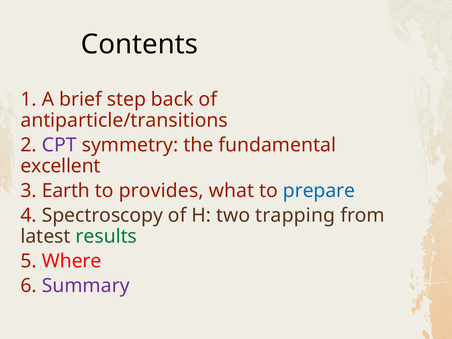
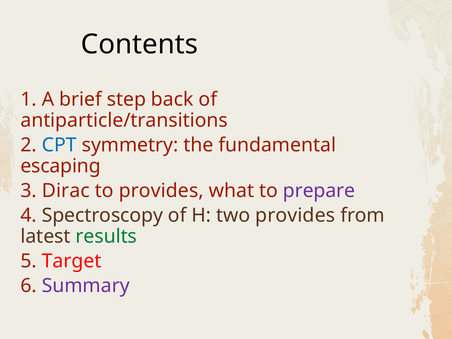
CPT colour: purple -> blue
excellent: excellent -> escaping
Earth: Earth -> Dirac
prepare colour: blue -> purple
two trapping: trapping -> provides
Where: Where -> Target
